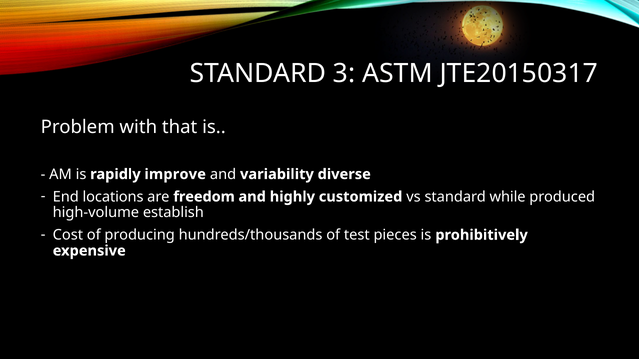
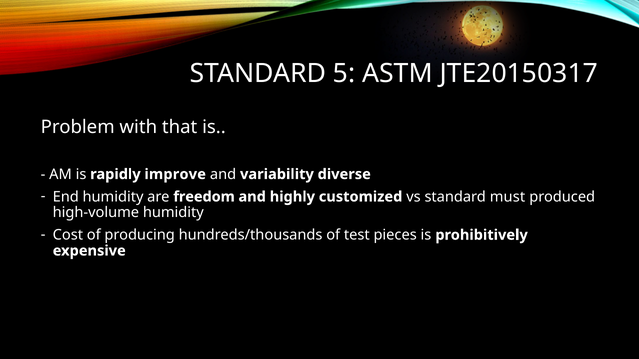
3: 3 -> 5
End locations: locations -> humidity
while: while -> must
high-volume establish: establish -> humidity
